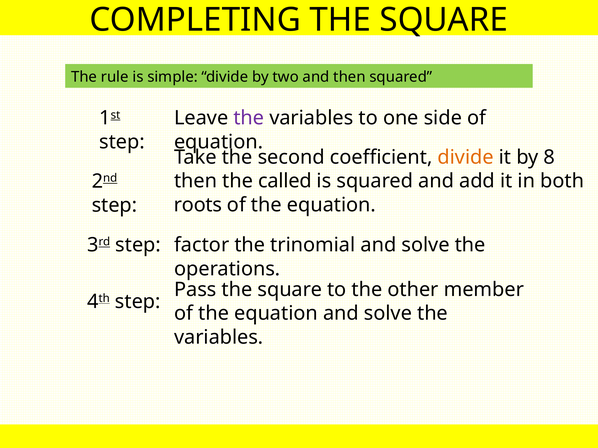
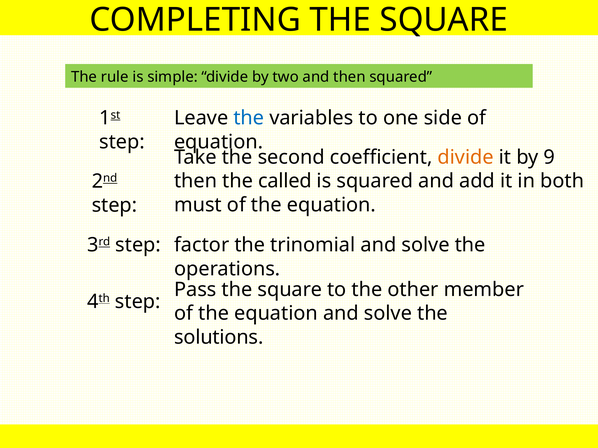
the at (249, 118) colour: purple -> blue
8: 8 -> 9
roots: roots -> must
variables at (219, 338): variables -> solutions
